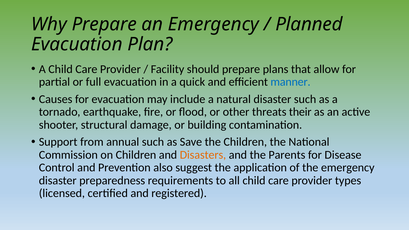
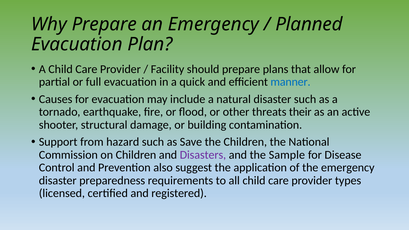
annual: annual -> hazard
Disasters colour: orange -> purple
Parents: Parents -> Sample
